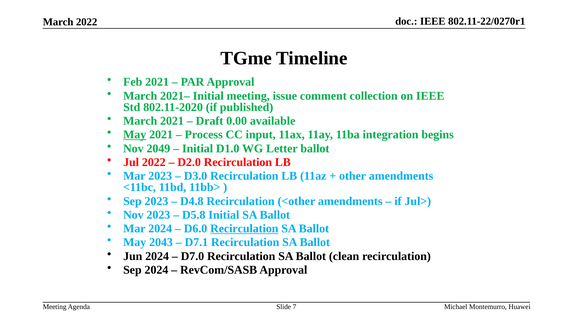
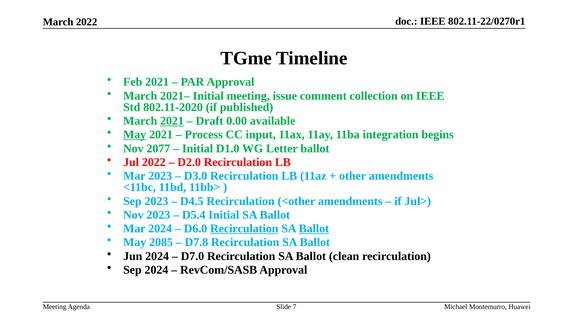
2021 at (172, 121) underline: none -> present
2049: 2049 -> 2077
D4.8: D4.8 -> D4.5
D5.8: D5.8 -> D5.4
Ballot at (314, 228) underline: none -> present
2043: 2043 -> 2085
D7.1: D7.1 -> D7.8
